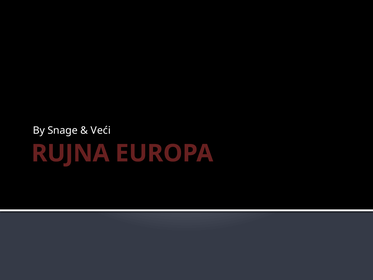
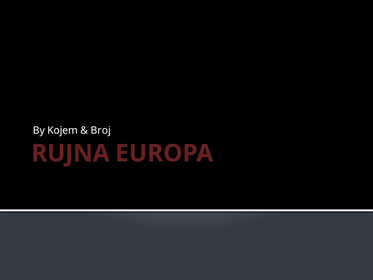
Snage: Snage -> Kojem
Veći: Veći -> Broj
